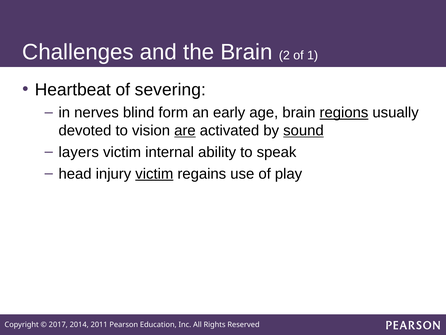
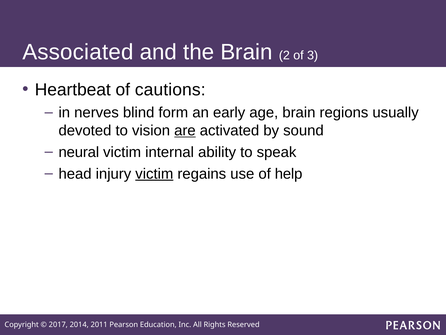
Challenges: Challenges -> Associated
1: 1 -> 3
severing: severing -> cautions
regions underline: present -> none
sound underline: present -> none
layers: layers -> neural
play: play -> help
